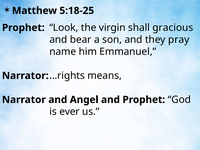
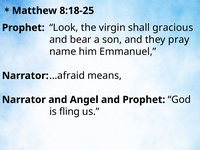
5:18-25: 5:18-25 -> 8:18-25
…rights: …rights -> …afraid
ever: ever -> fling
